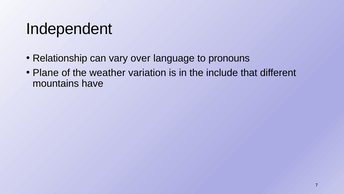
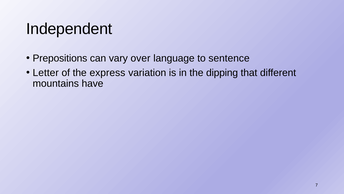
Relationship: Relationship -> Prepositions
pronouns: pronouns -> sentence
Plane: Plane -> Letter
weather: weather -> express
include: include -> dipping
